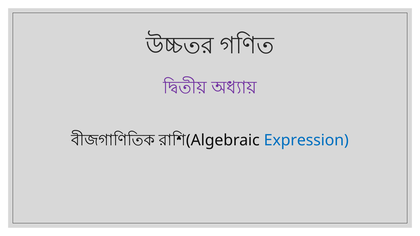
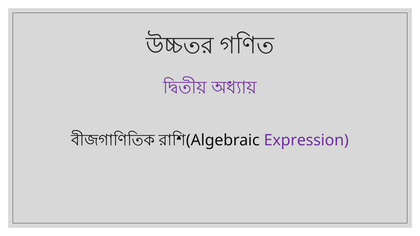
Expression colour: blue -> purple
